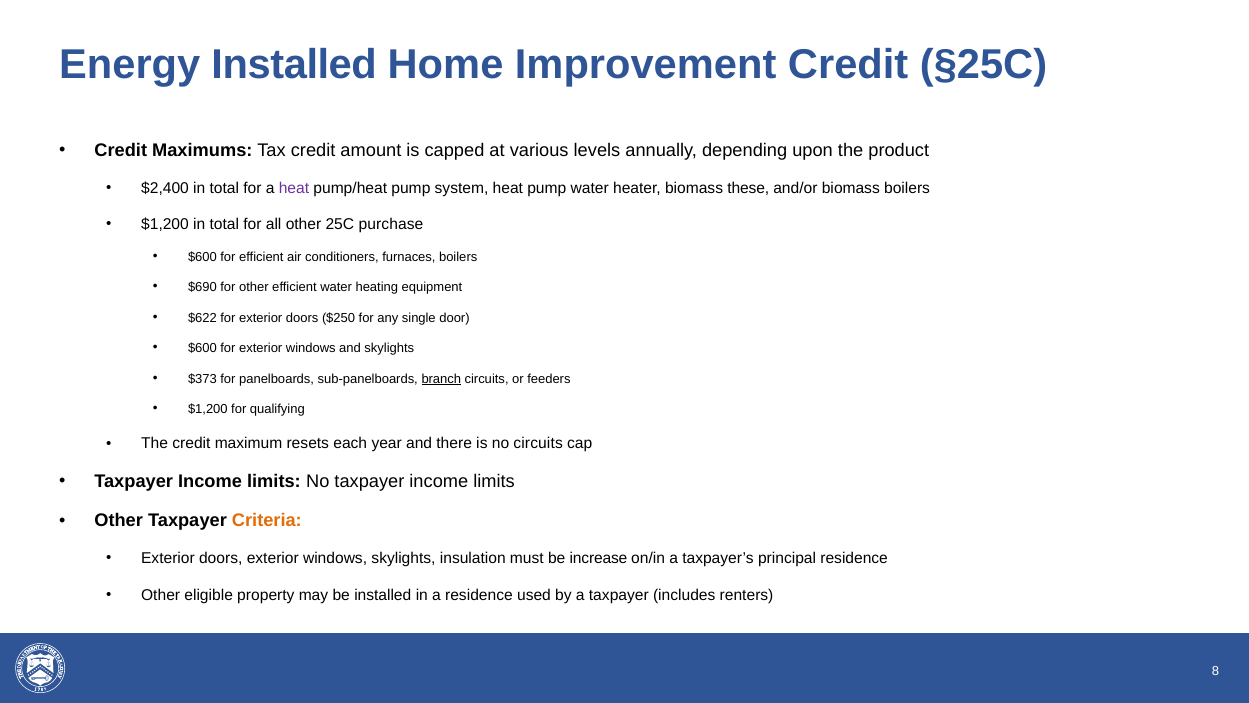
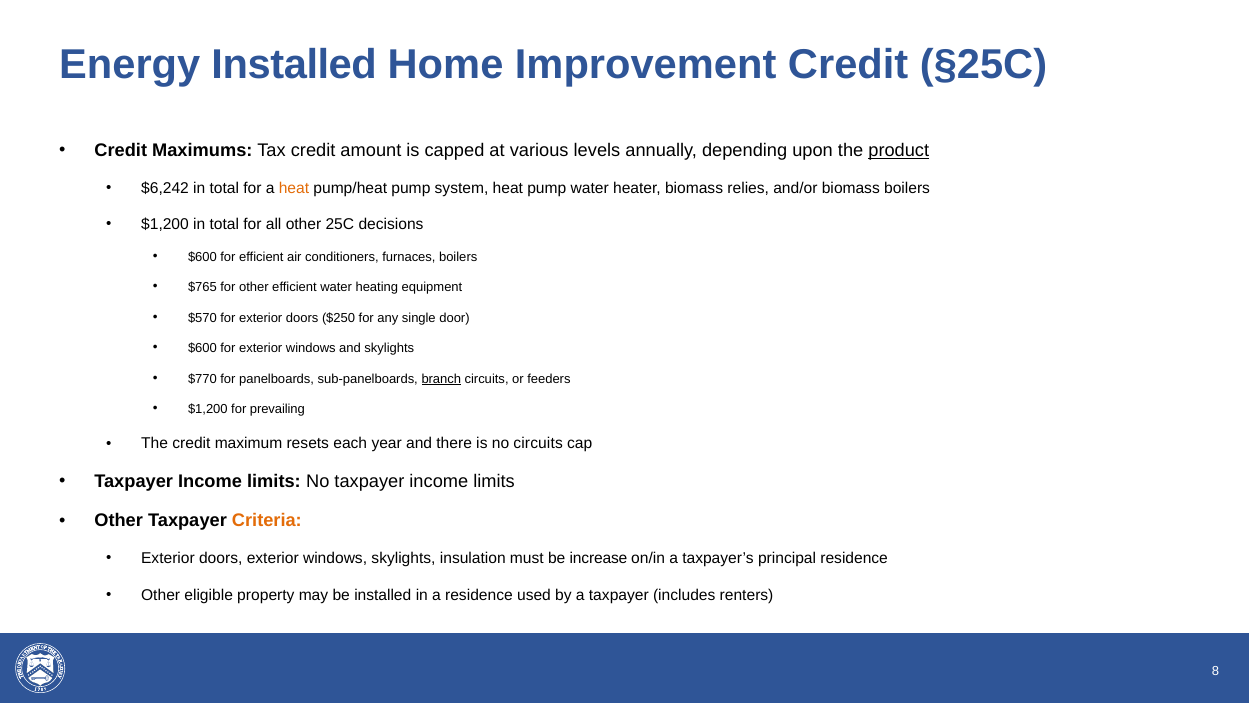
product underline: none -> present
$2,400: $2,400 -> $6,242
heat at (294, 188) colour: purple -> orange
these: these -> relies
purchase: purchase -> decisions
$690: $690 -> $765
$622: $622 -> $570
$373: $373 -> $770
qualifying: qualifying -> prevailing
